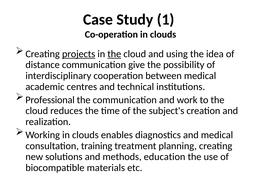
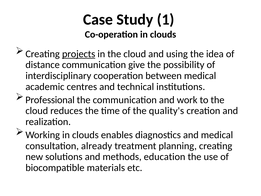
the at (114, 54) underline: present -> none
subject's: subject's -> quality's
training: training -> already
